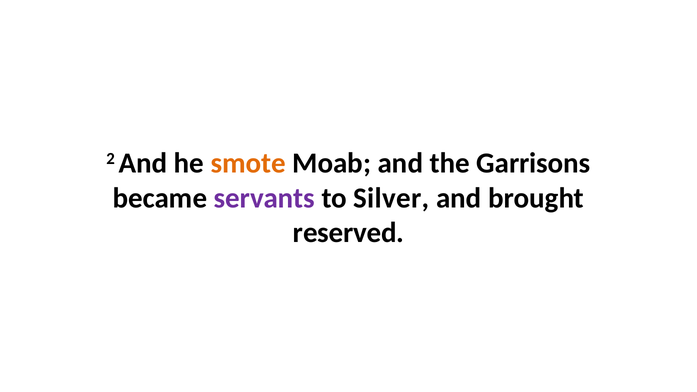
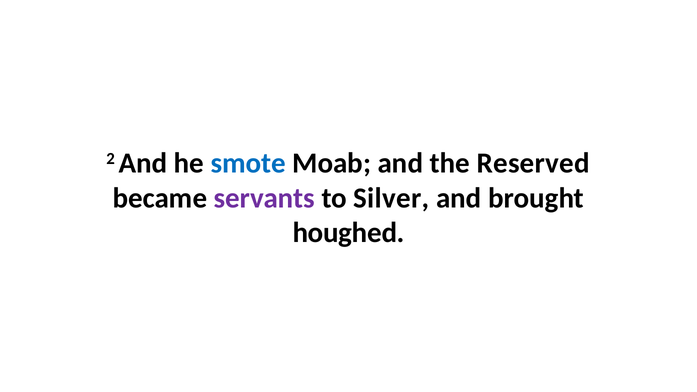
smote colour: orange -> blue
Garrisons: Garrisons -> Reserved
reserved: reserved -> houghed
